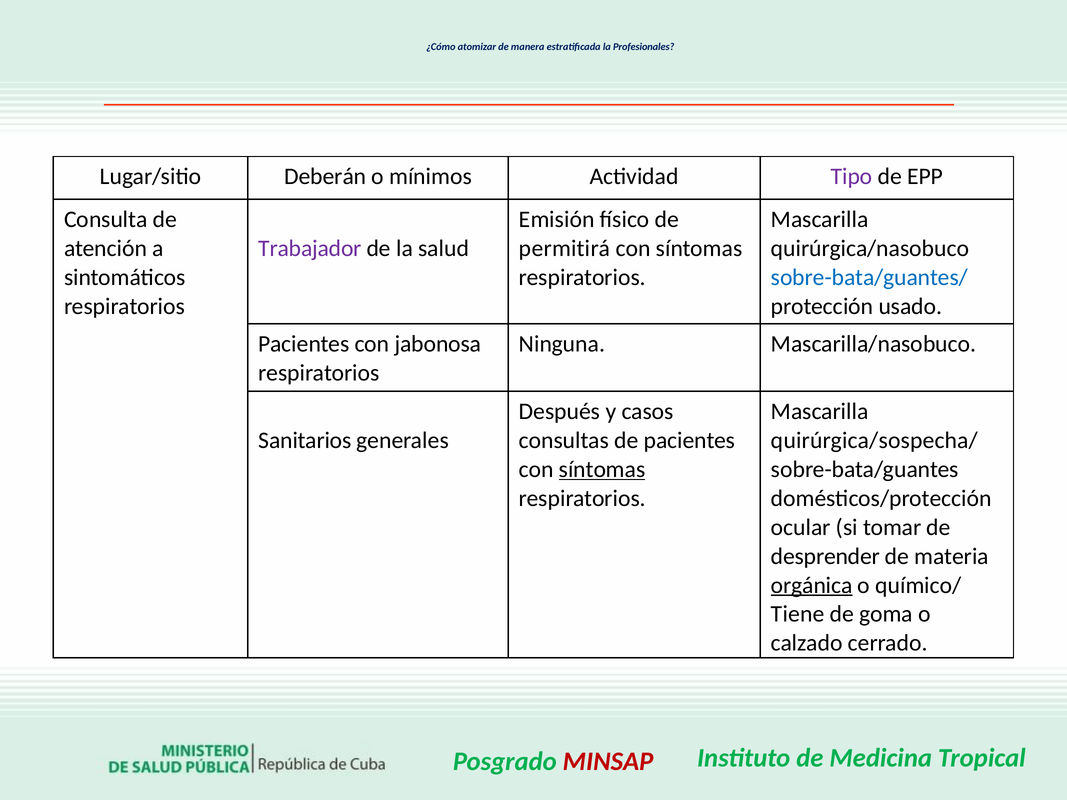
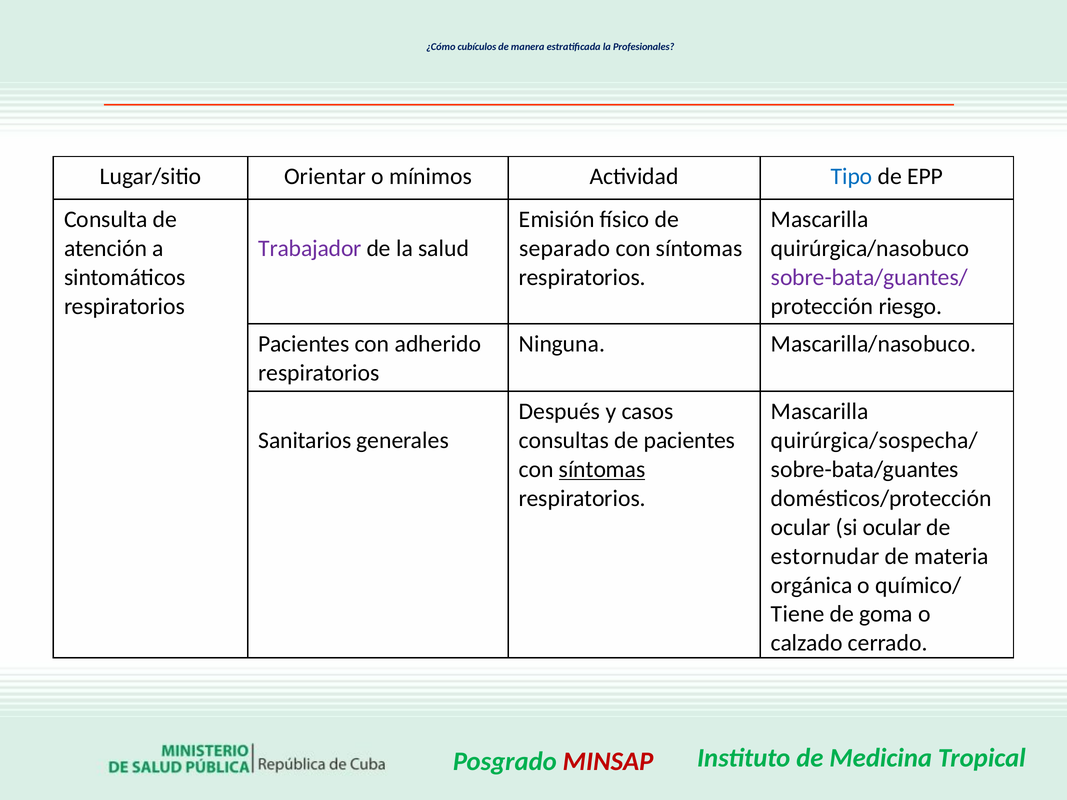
atomizar: atomizar -> cubículos
Deberán: Deberán -> Orientar
Tipo colour: purple -> blue
permitirá: permitirá -> separado
sobre-bata/guantes/ colour: blue -> purple
usado: usado -> riesgo
jabonosa: jabonosa -> adherido
si tomar: tomar -> ocular
desprender: desprender -> estornudar
orgánica underline: present -> none
